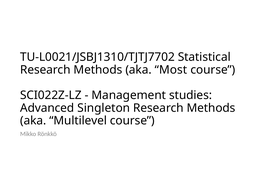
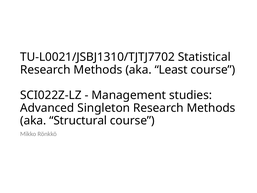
Most: Most -> Least
Multilevel: Multilevel -> Structural
